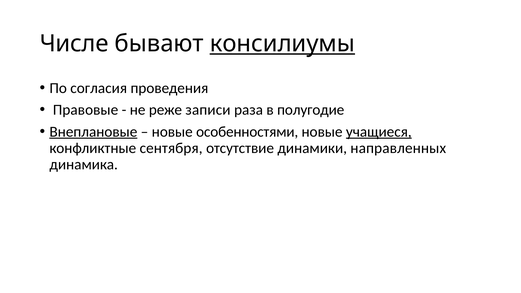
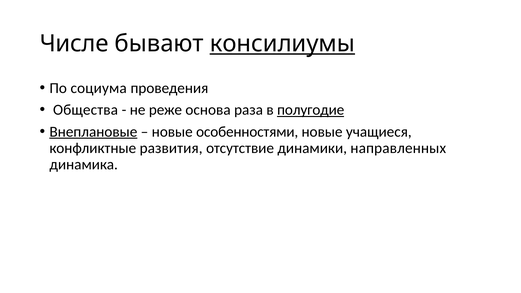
согласия: согласия -> социума
Правовые: Правовые -> Общества
записи: записи -> основа
полугодие underline: none -> present
учащиеся underline: present -> none
сентября: сентября -> развития
